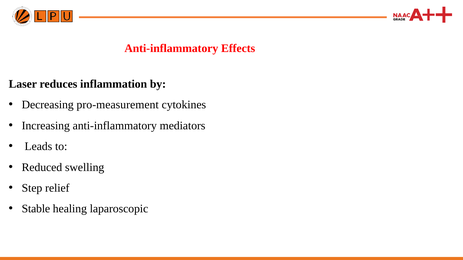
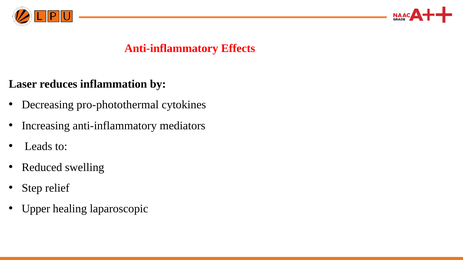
pro-measurement: pro-measurement -> pro-photothermal
Stable: Stable -> Upper
